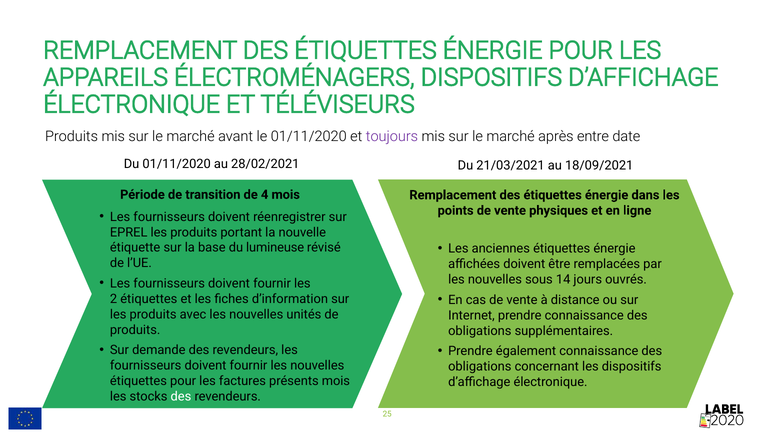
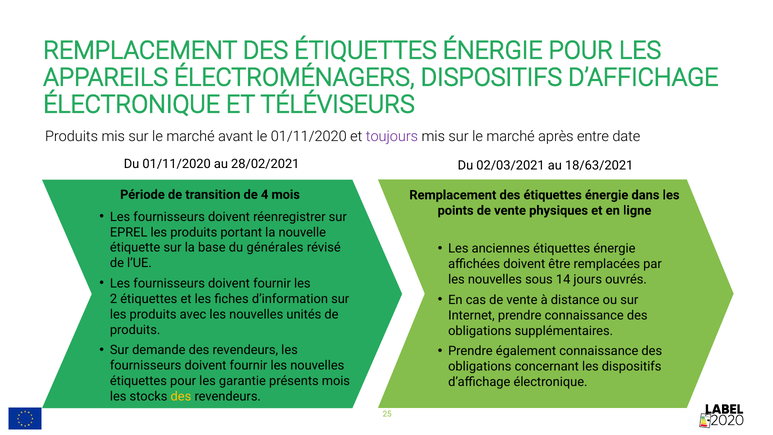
21/03/2021: 21/03/2021 -> 02/03/2021
18/09/2021: 18/09/2021 -> 18/63/2021
lumineuse: lumineuse -> générales
factures: factures -> garantie
des at (181, 396) colour: white -> yellow
